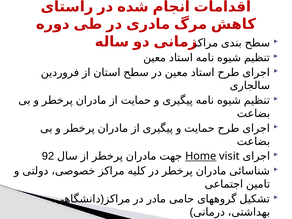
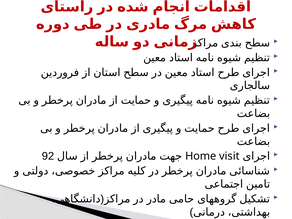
Home underline: present -> none
